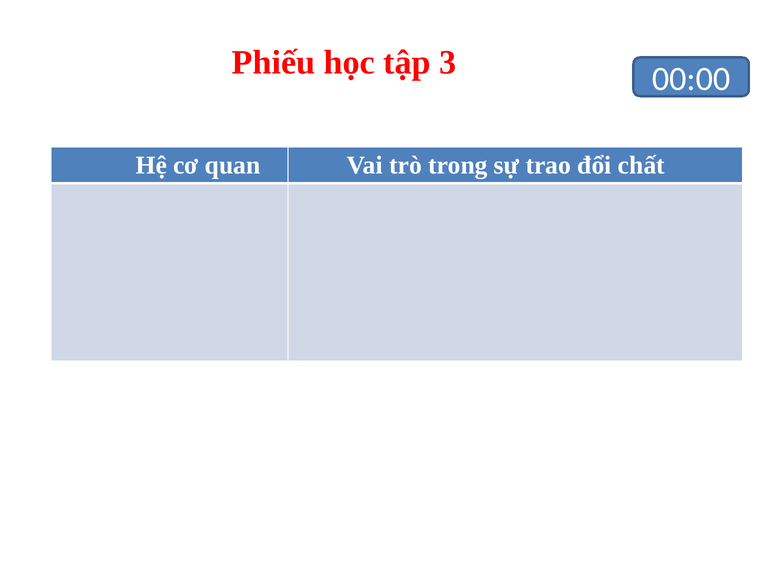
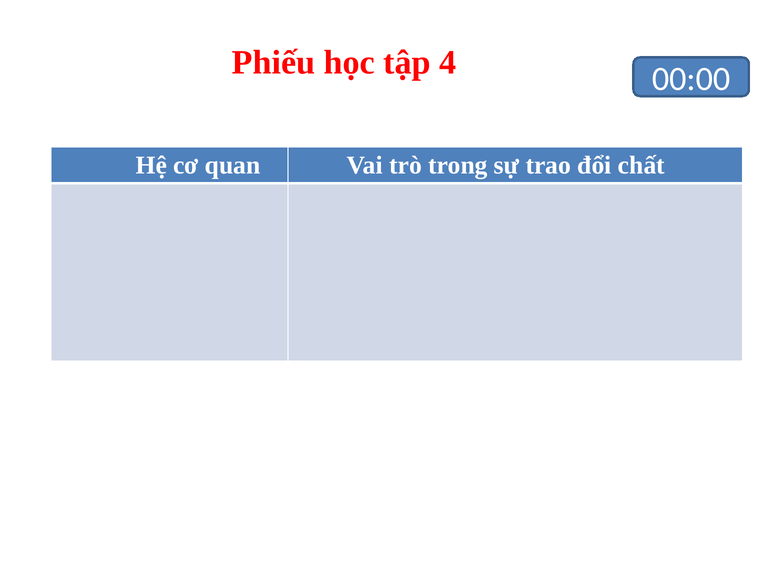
3: 3 -> 4
